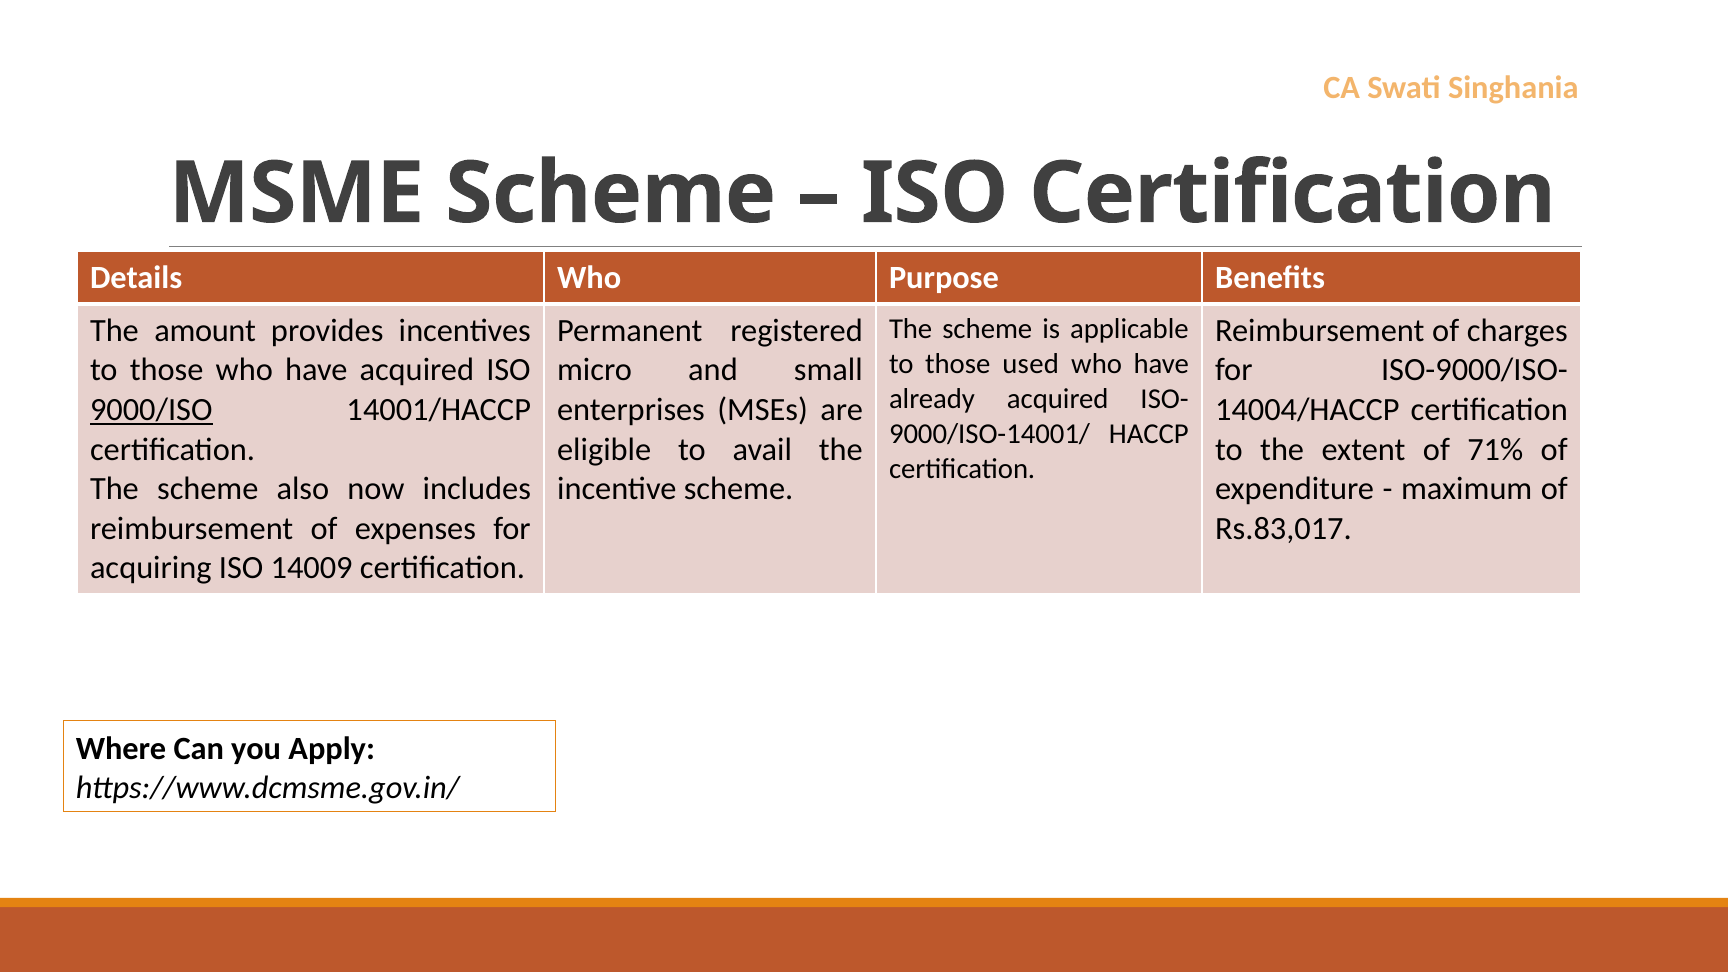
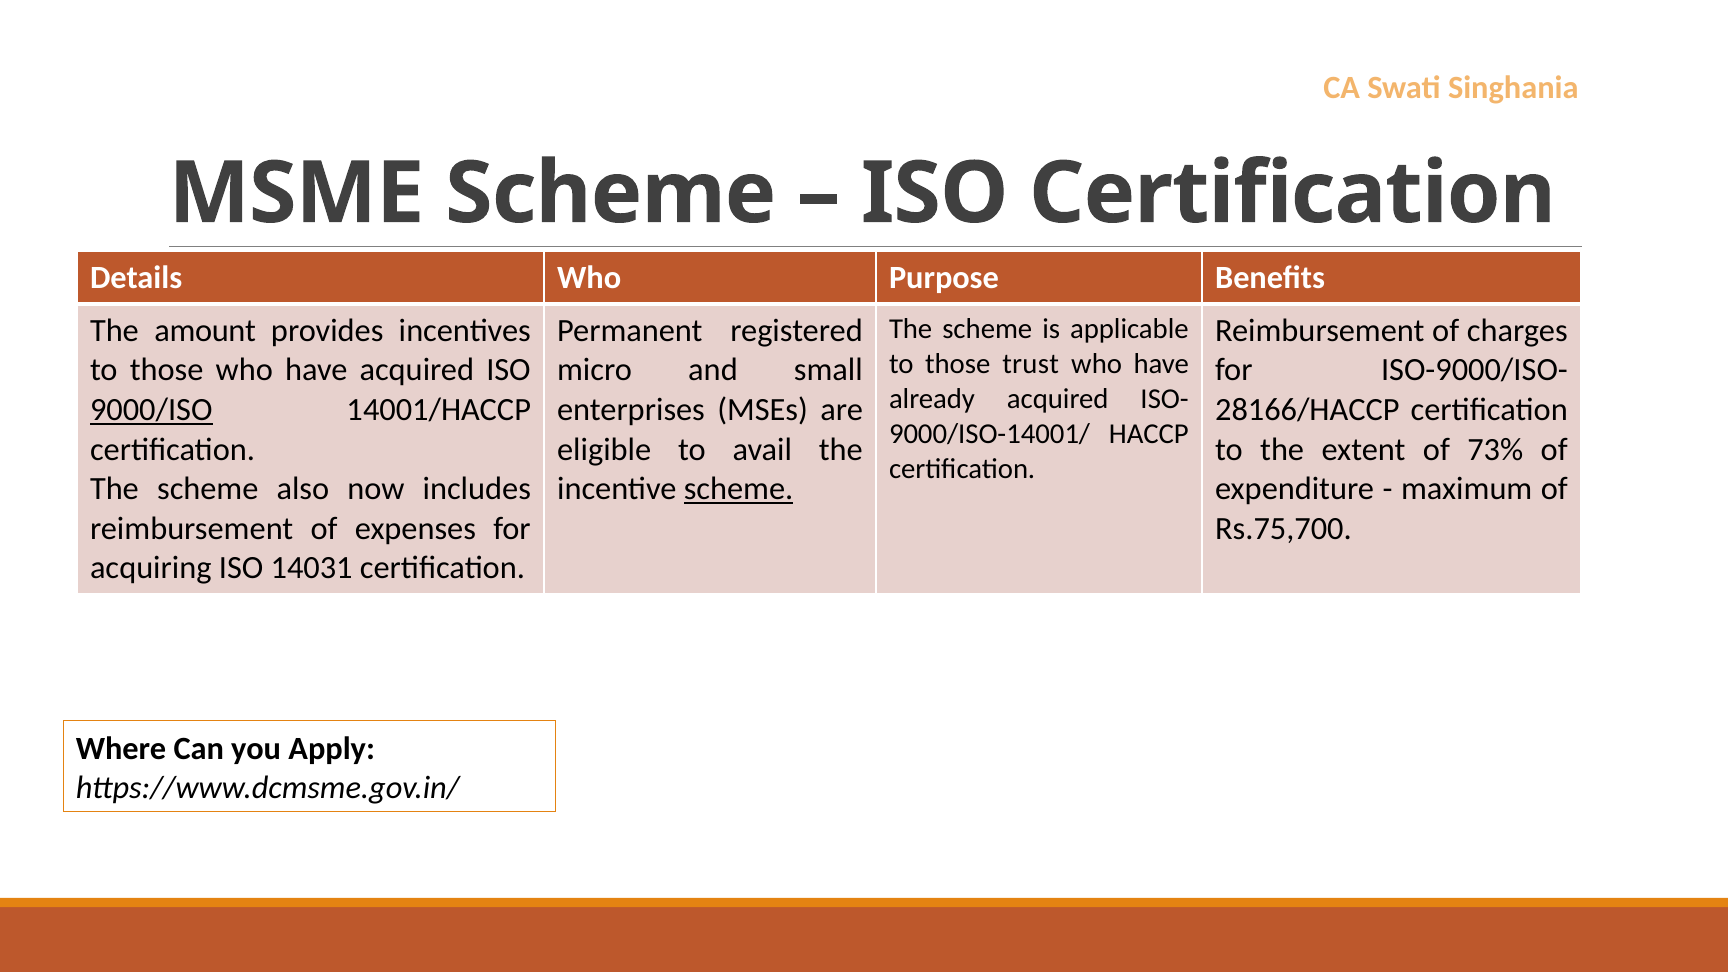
used: used -> trust
14004/HACCP: 14004/HACCP -> 28166/HACCP
71%: 71% -> 73%
scheme at (739, 489) underline: none -> present
Rs.83,017: Rs.83,017 -> Rs.75,700
14009: 14009 -> 14031
